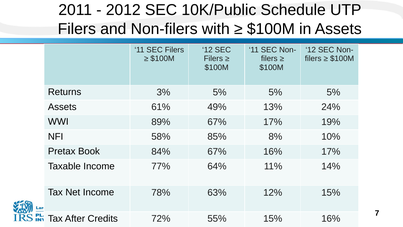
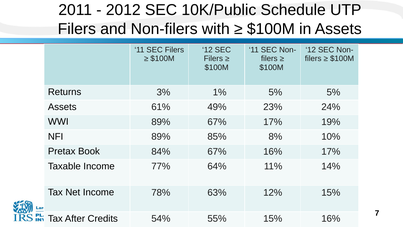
3% 5%: 5% -> 1%
13%: 13% -> 23%
NFI 58%: 58% -> 89%
72%: 72% -> 54%
